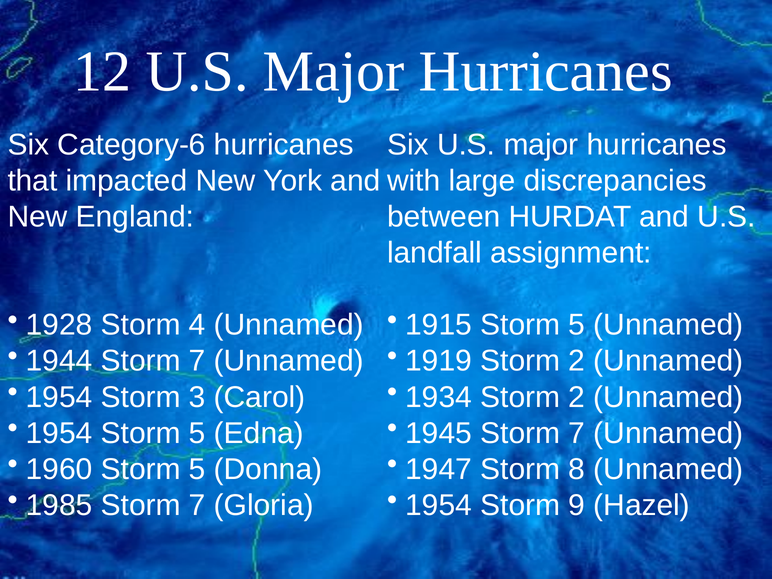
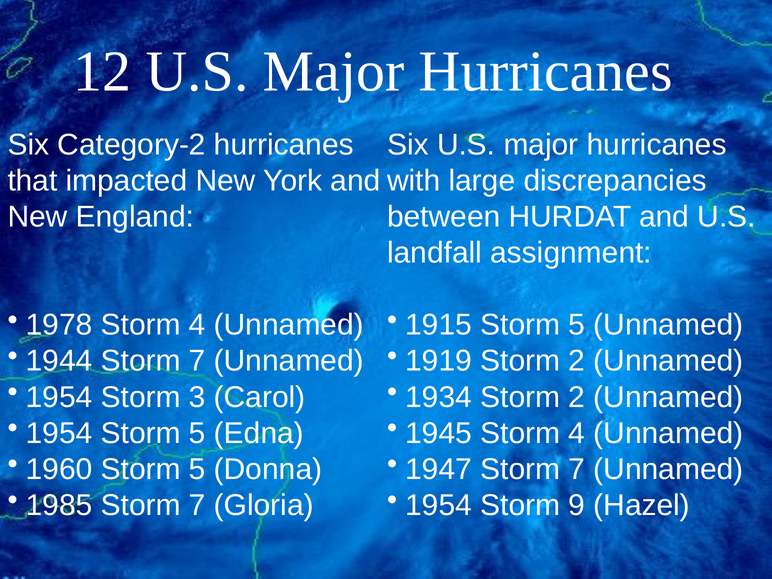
Category-6: Category-6 -> Category-2
1928: 1928 -> 1978
1945 Storm 7: 7 -> 4
1947 Storm 8: 8 -> 7
